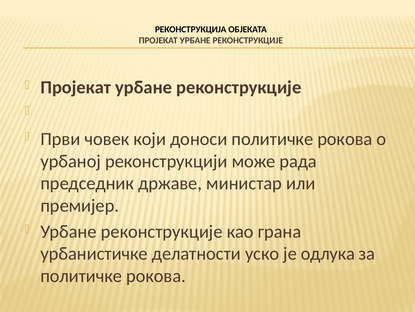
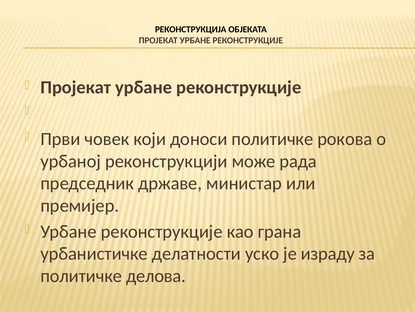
одлука: одлука -> израду
рокова at (156, 275): рокова -> делова
